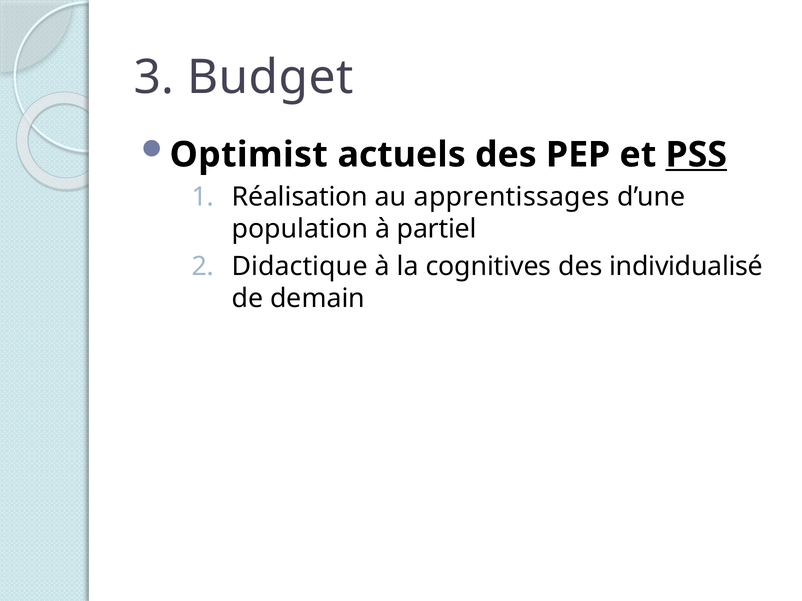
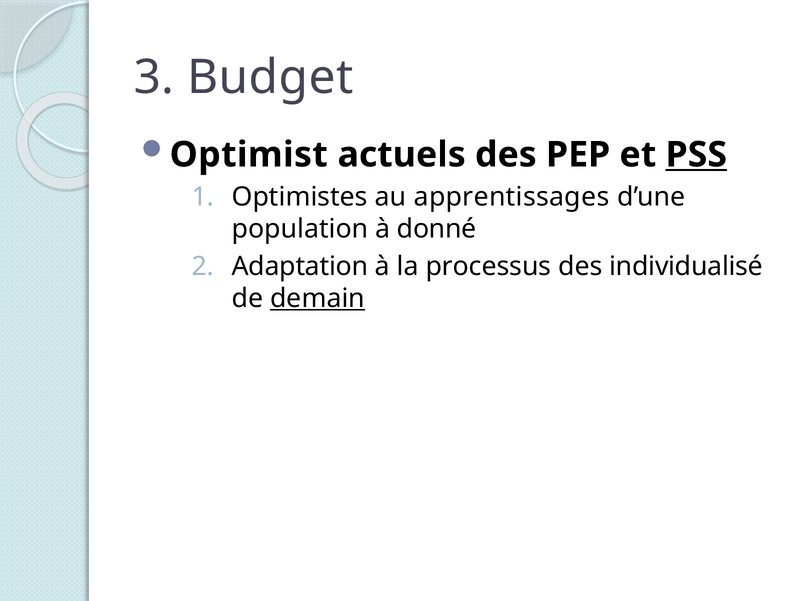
Réalisation: Réalisation -> Optimistes
partiel: partiel -> donné
Didactique: Didactique -> Adaptation
cognitives: cognitives -> processus
demain underline: none -> present
